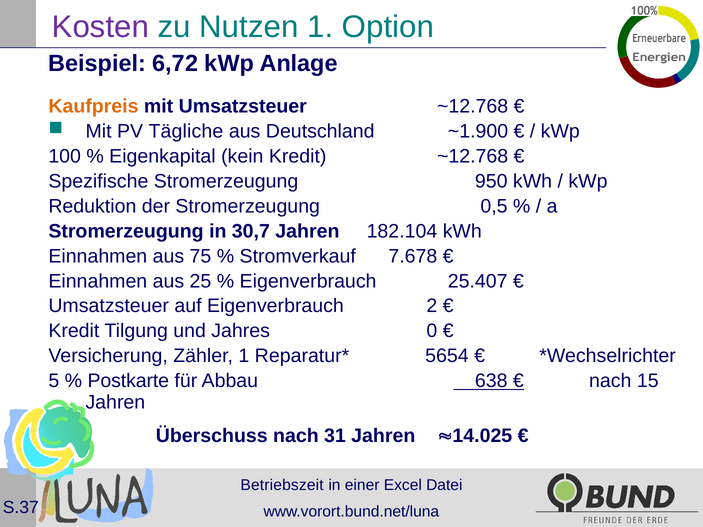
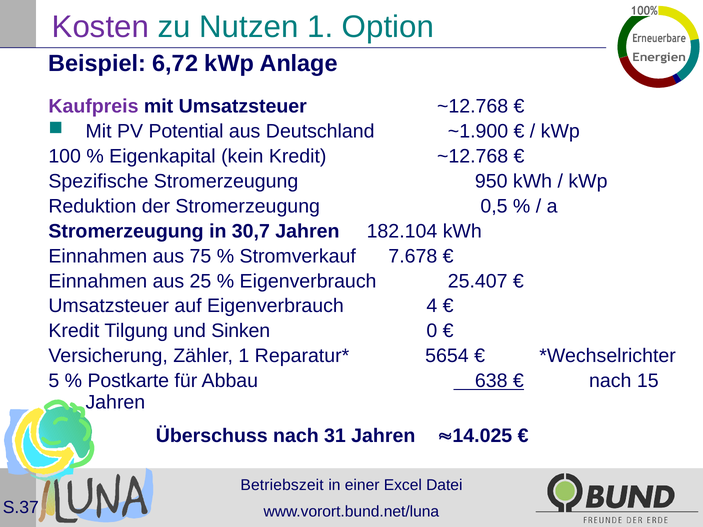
Kaufpreis colour: orange -> purple
Tägliche: Tägliche -> Potential
2: 2 -> 4
Jahres: Jahres -> Sinken
